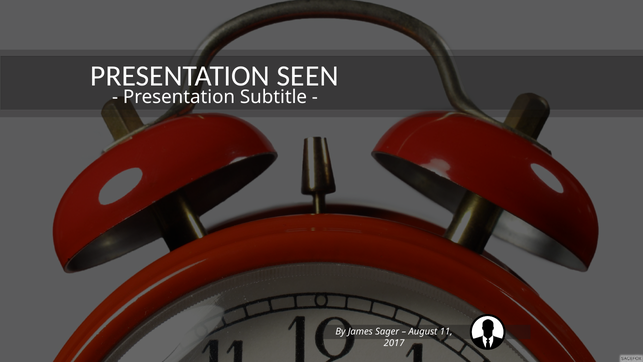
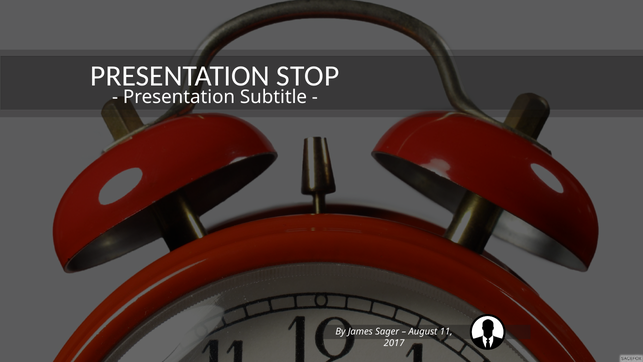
SEEN: SEEN -> STOP
